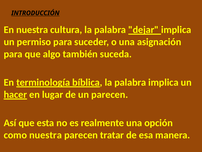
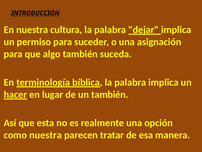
un parecen: parecen -> también
